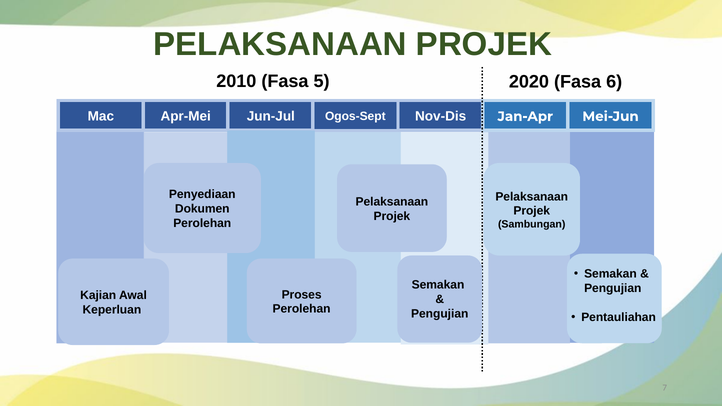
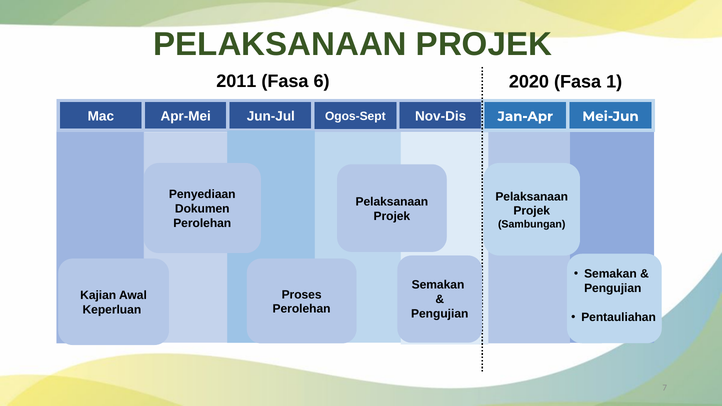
2010: 2010 -> 2011
5: 5 -> 6
6: 6 -> 1
